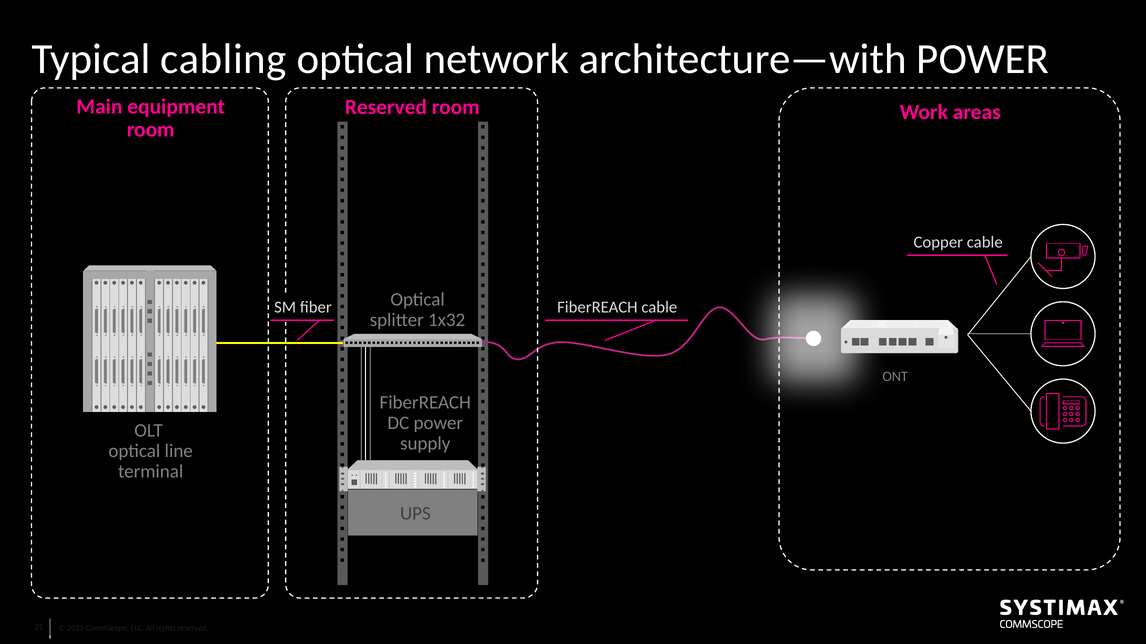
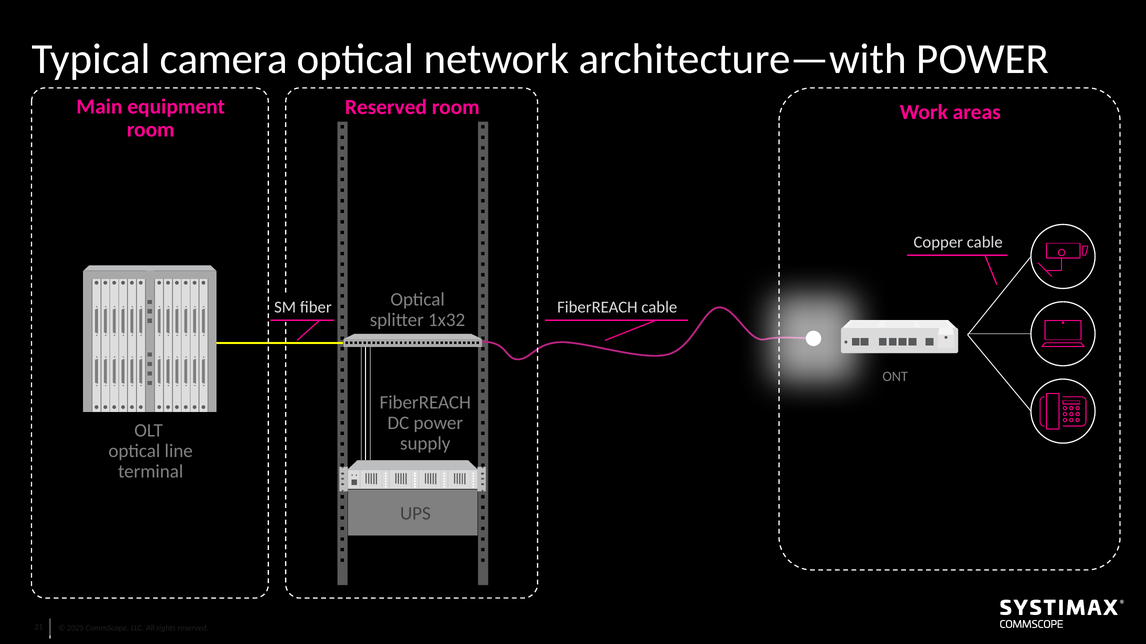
cabling: cabling -> camera
